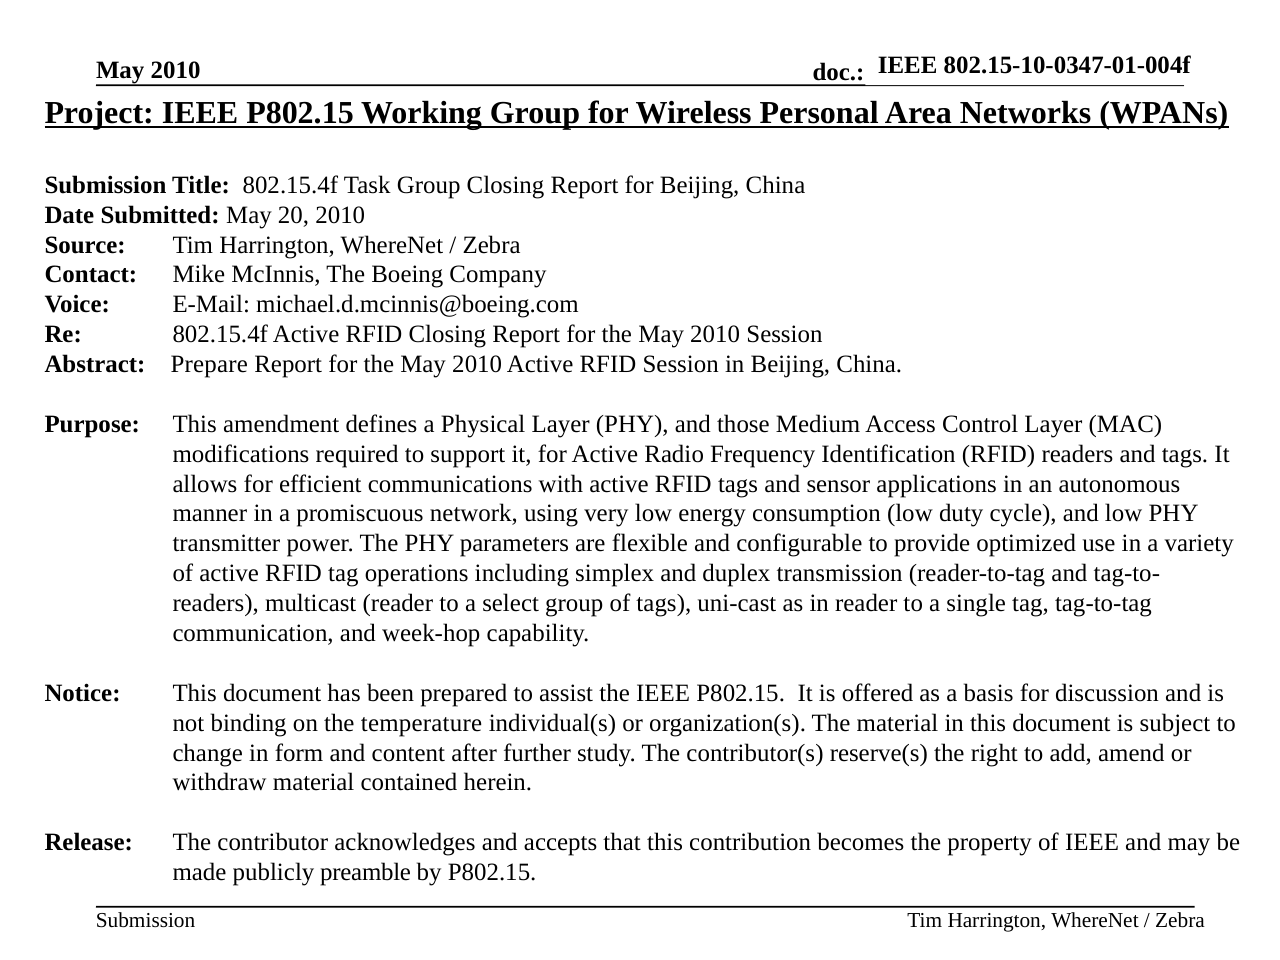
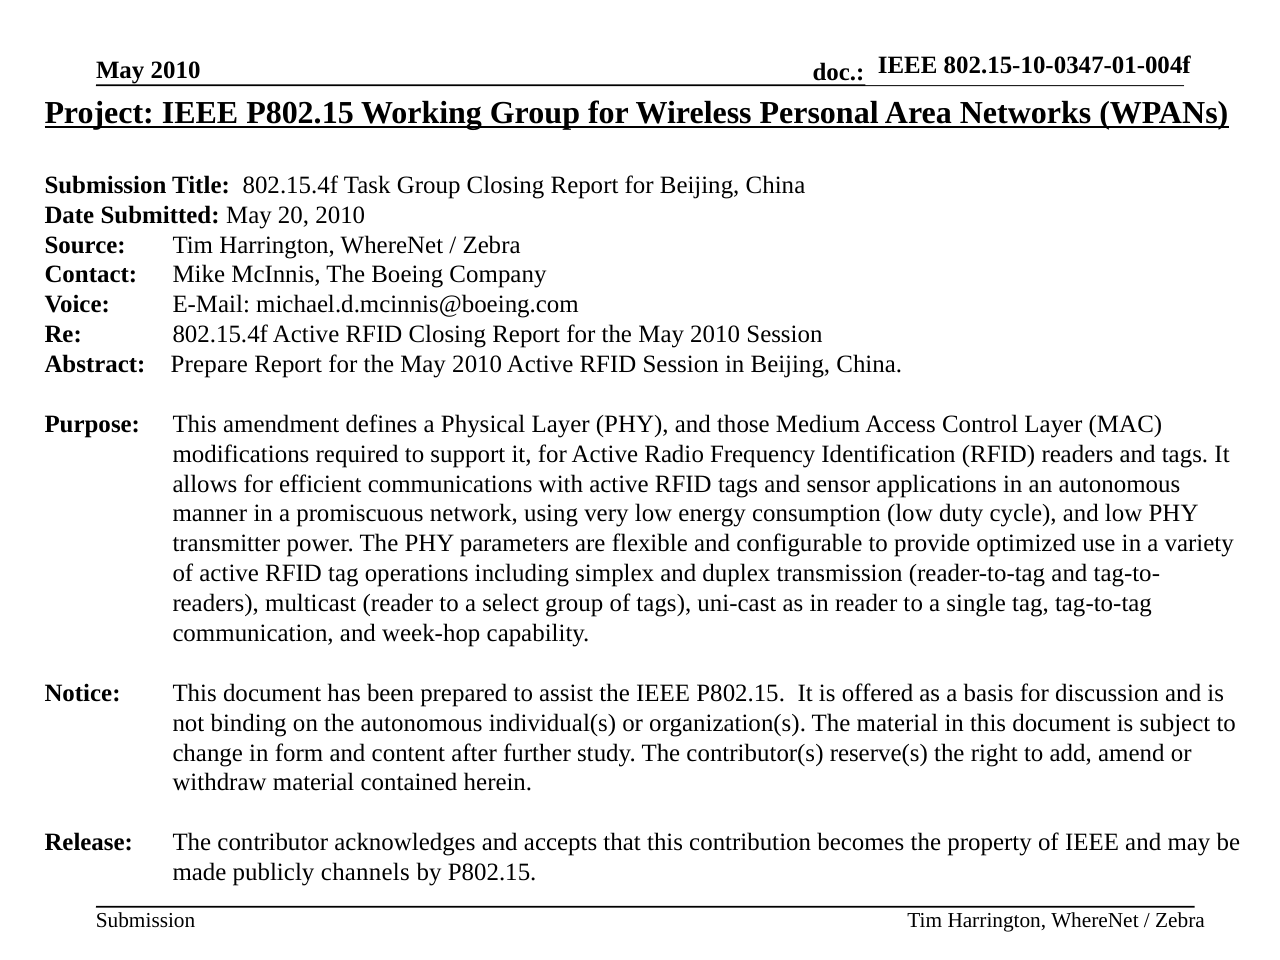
the temperature: temperature -> autonomous
preamble: preamble -> channels
